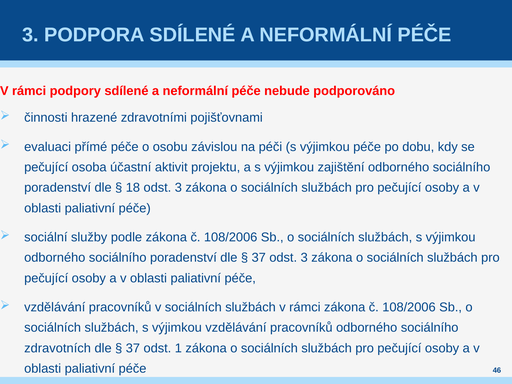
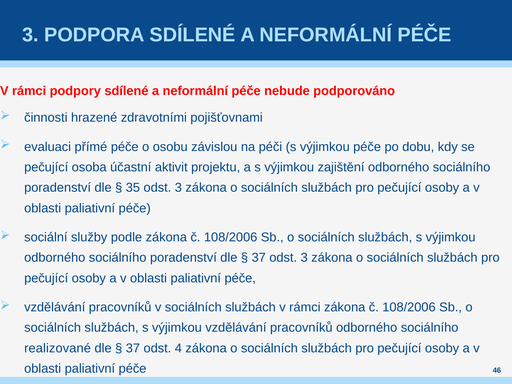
18: 18 -> 35
zdravotních: zdravotních -> realizované
1: 1 -> 4
